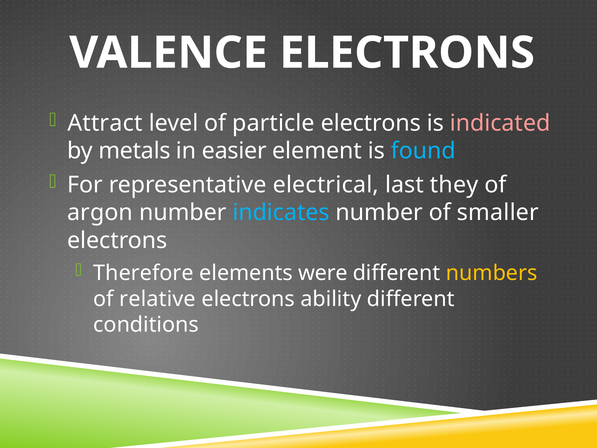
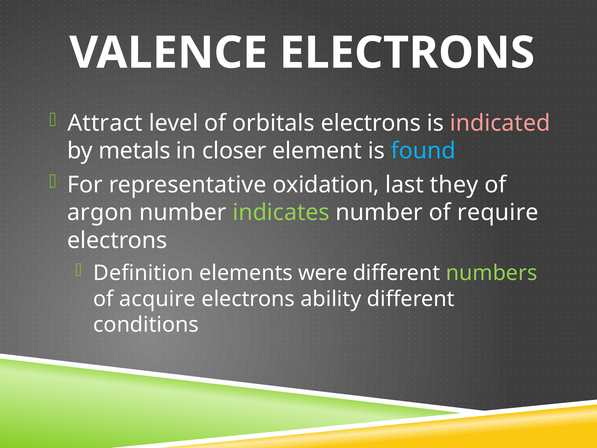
particle: particle -> orbitals
easier: easier -> closer
electrical: electrical -> oxidation
indicates colour: light blue -> light green
smaller: smaller -> require
Therefore: Therefore -> Definition
numbers colour: yellow -> light green
relative: relative -> acquire
